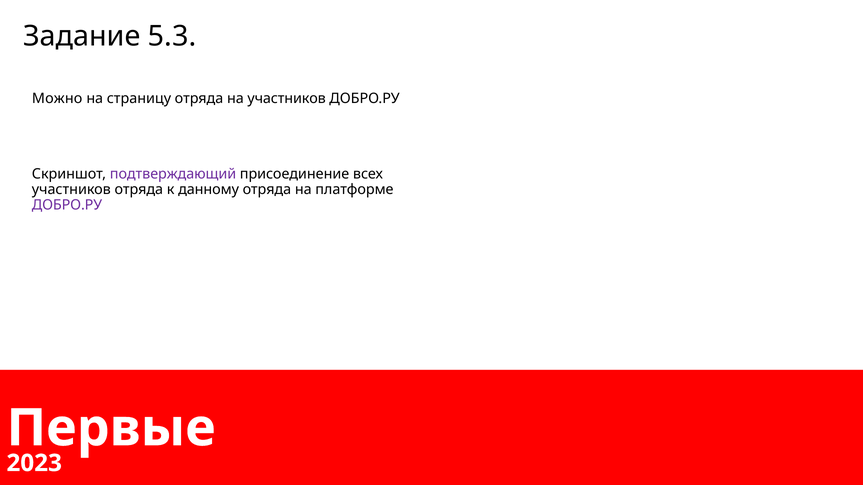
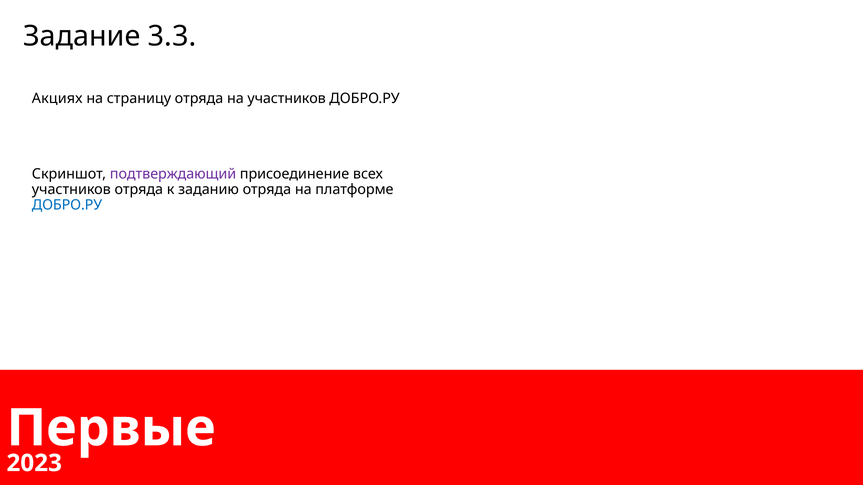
5.3: 5.3 -> 3.3
Можно: Можно -> Акциях
данному: данному -> заданию
ДОБРО.РУ at (67, 205) colour: purple -> blue
